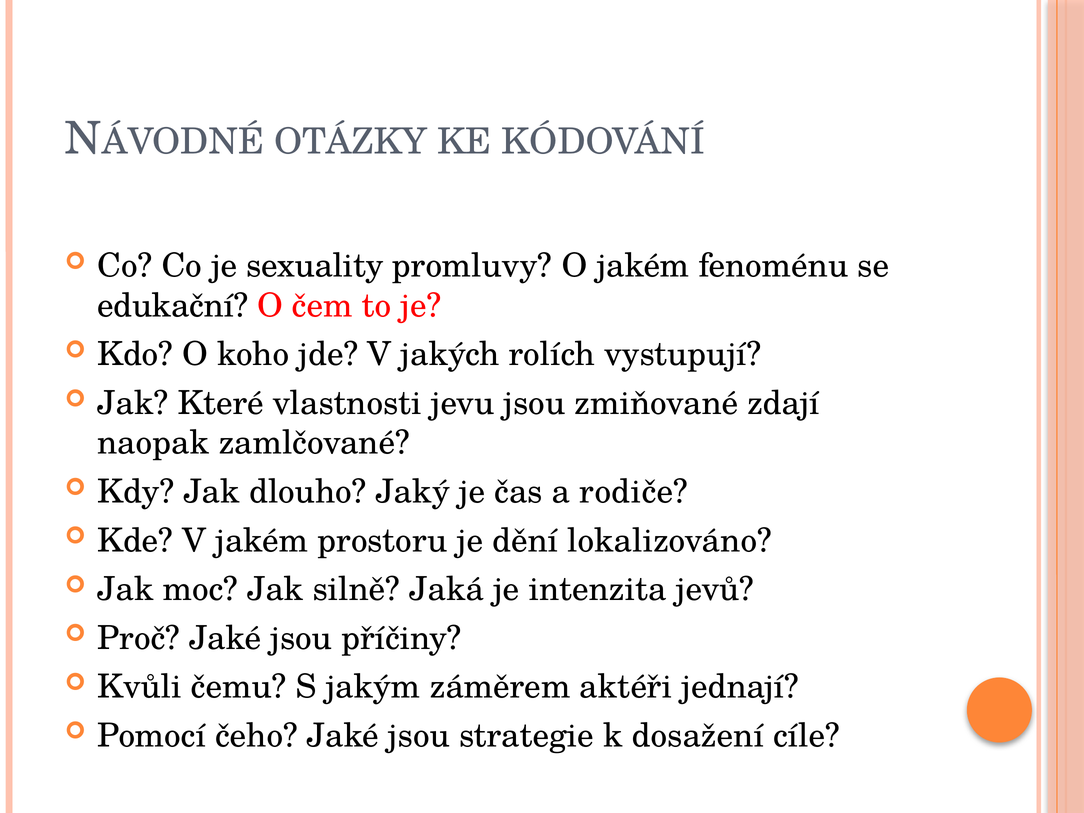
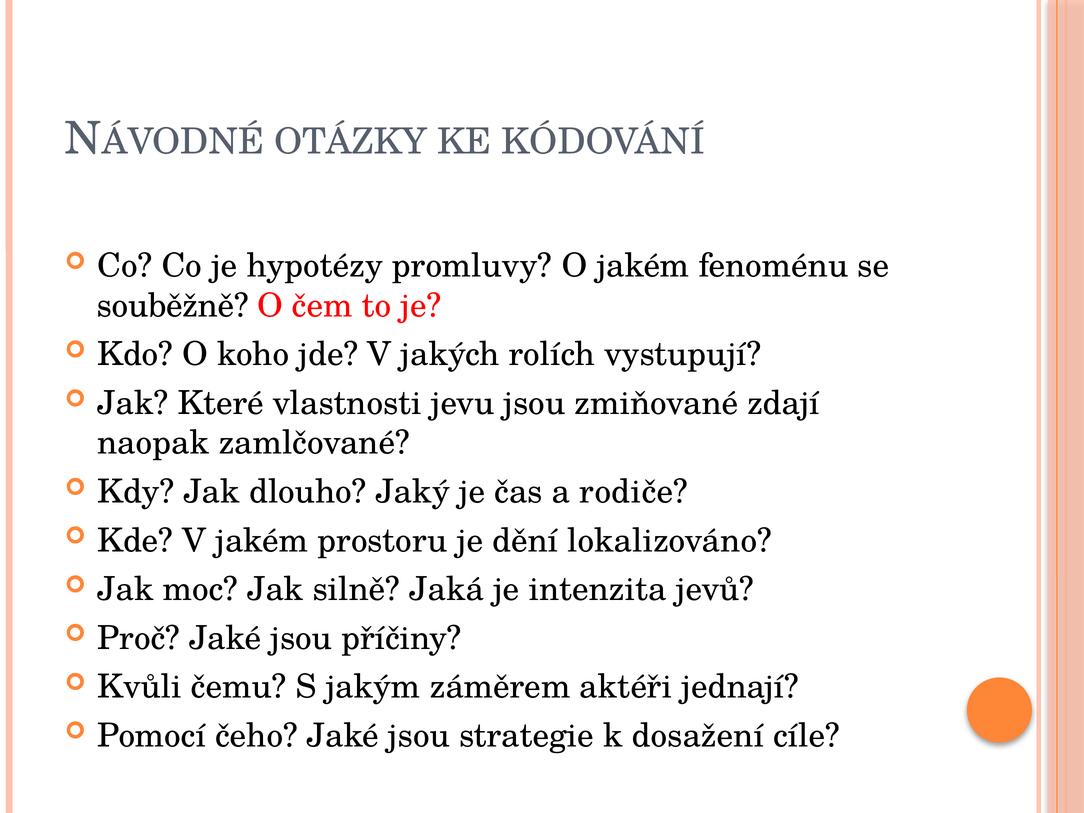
sexuality: sexuality -> hypotézy
edukační: edukační -> souběžně
